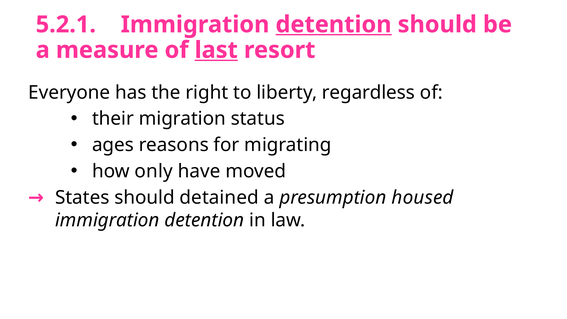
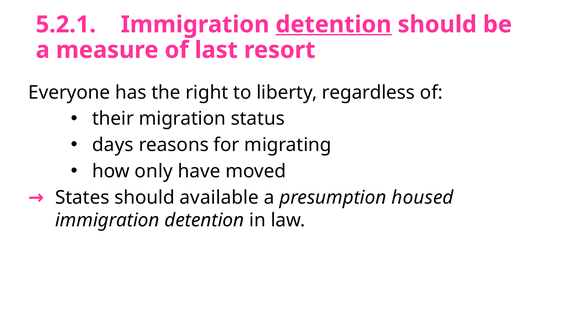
last underline: present -> none
ages: ages -> days
detained: detained -> available
